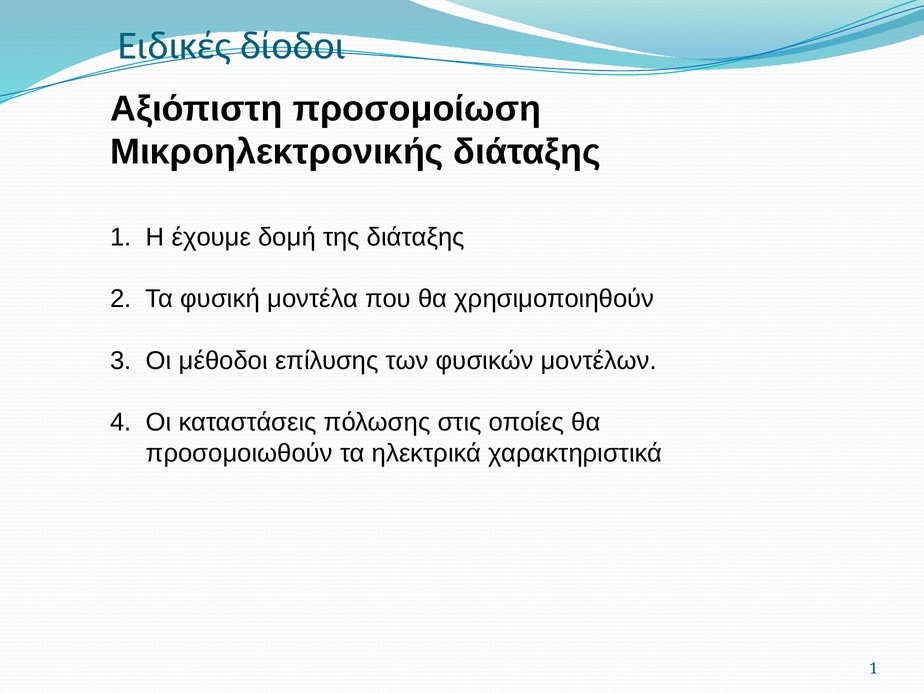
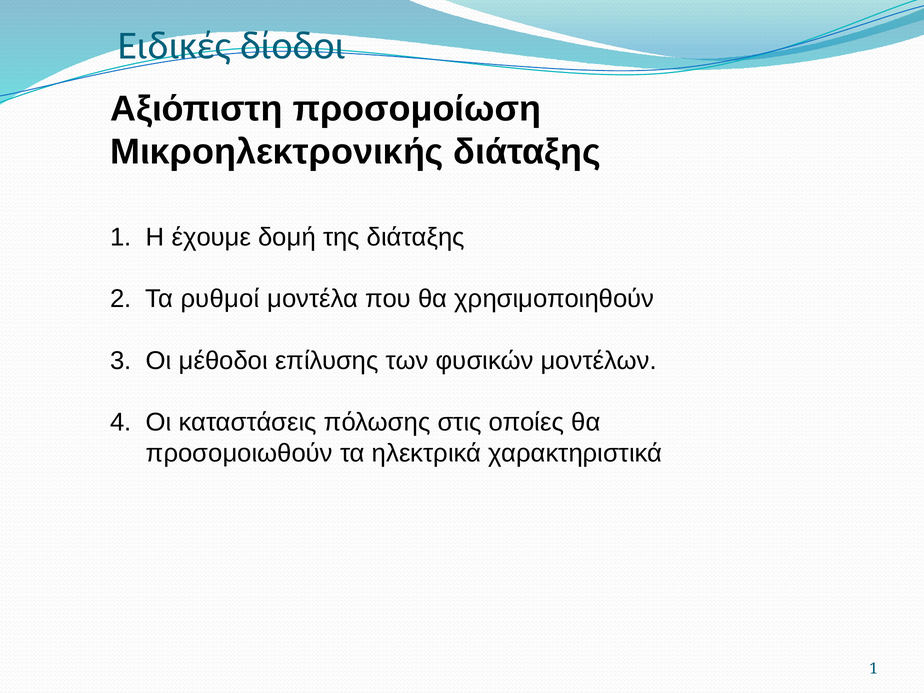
φυσική: φυσική -> ρυθμοί
